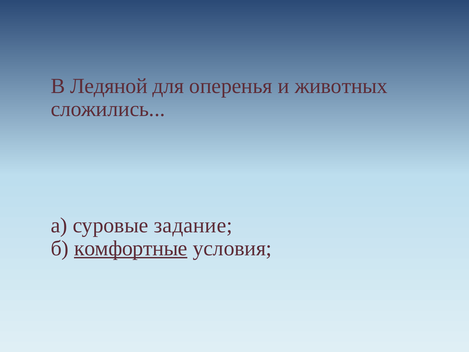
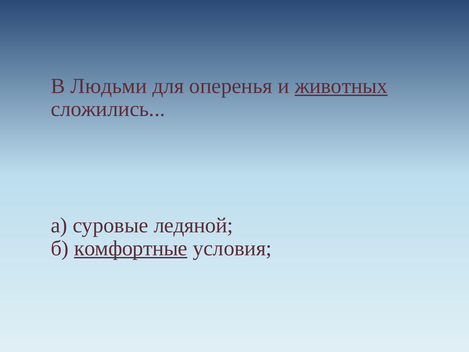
Ледяной: Ледяной -> Людьми
животных underline: none -> present
задание: задание -> ледяной
